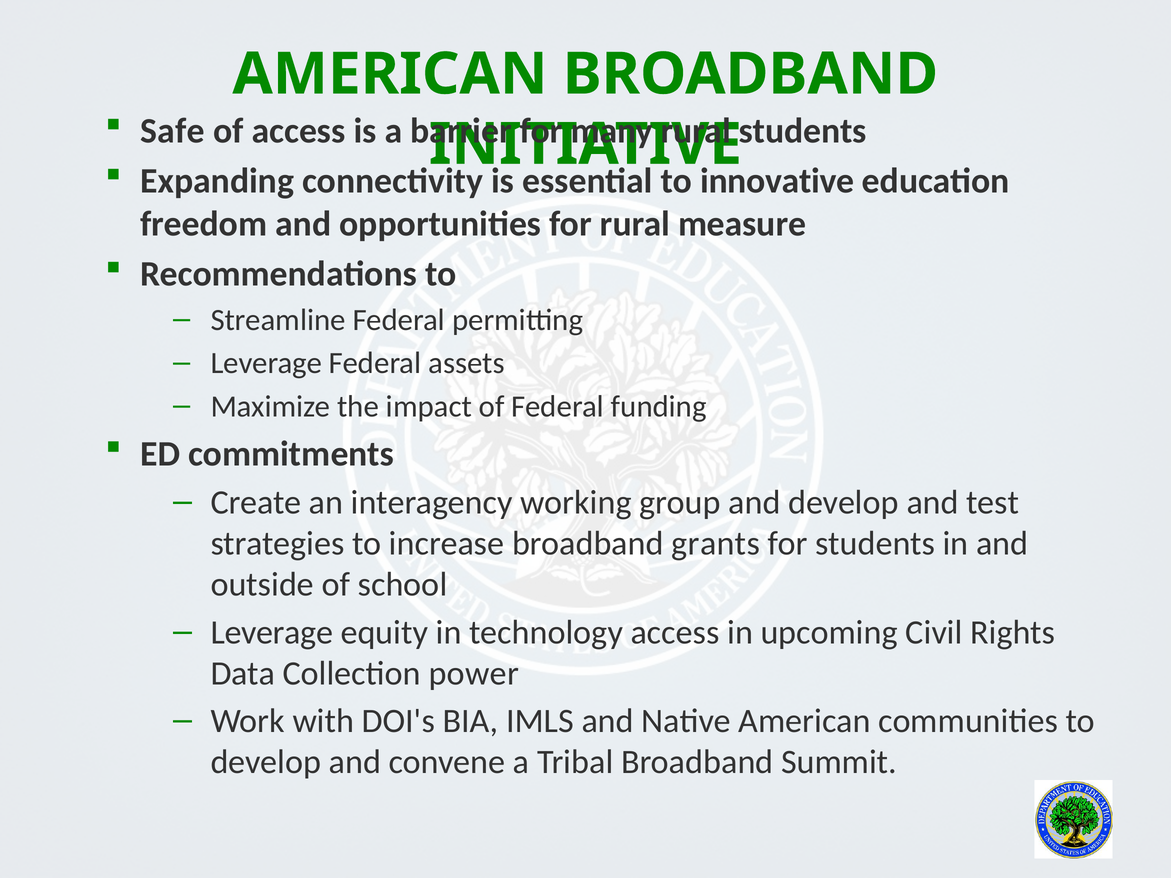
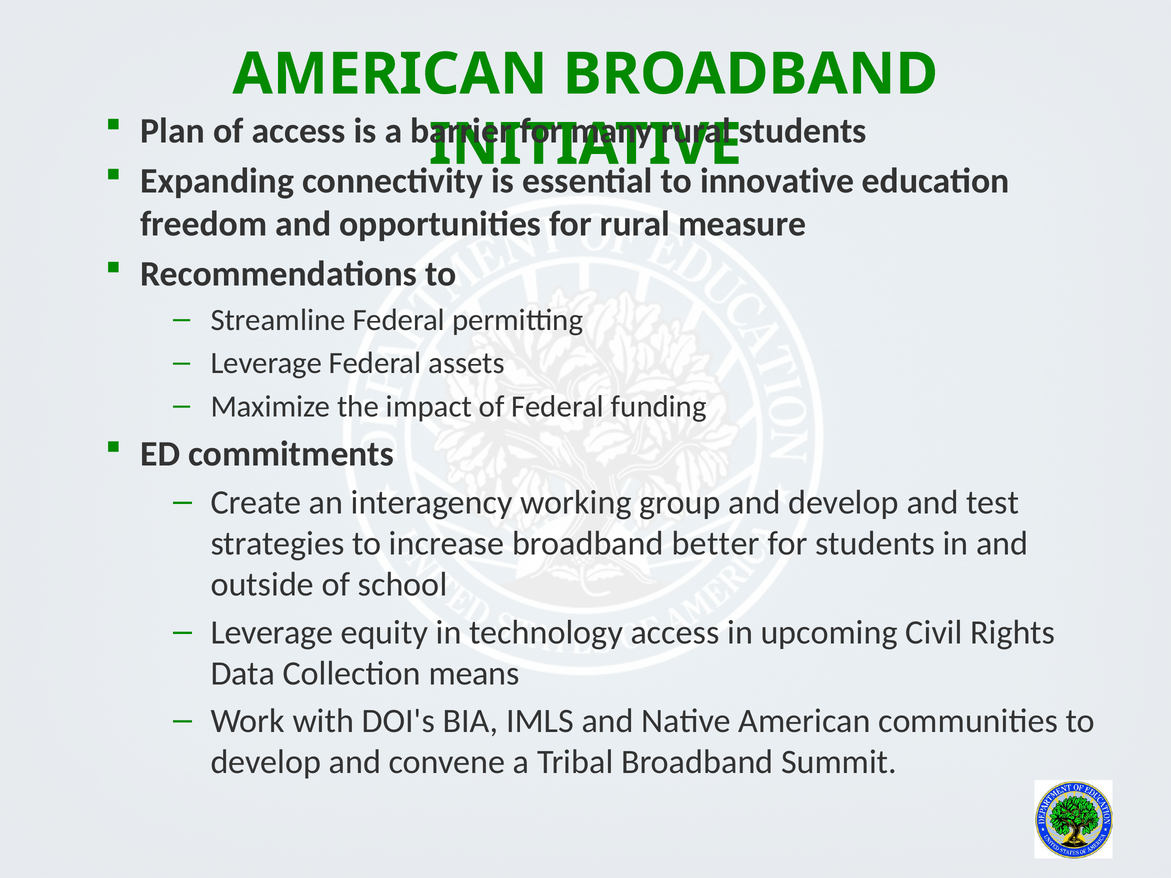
Safe: Safe -> Plan
grants: grants -> better
power: power -> means
